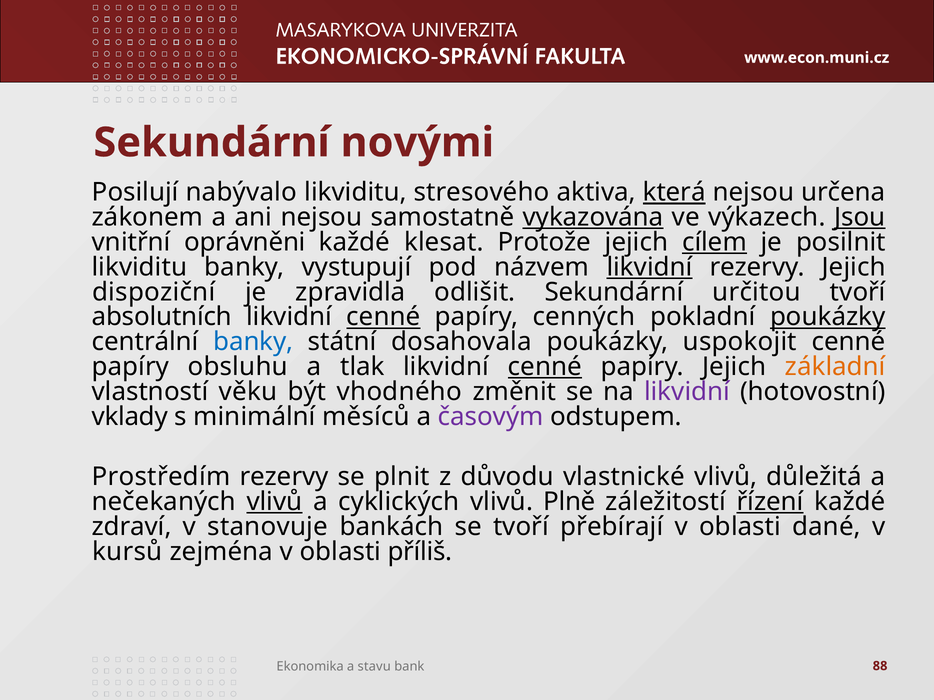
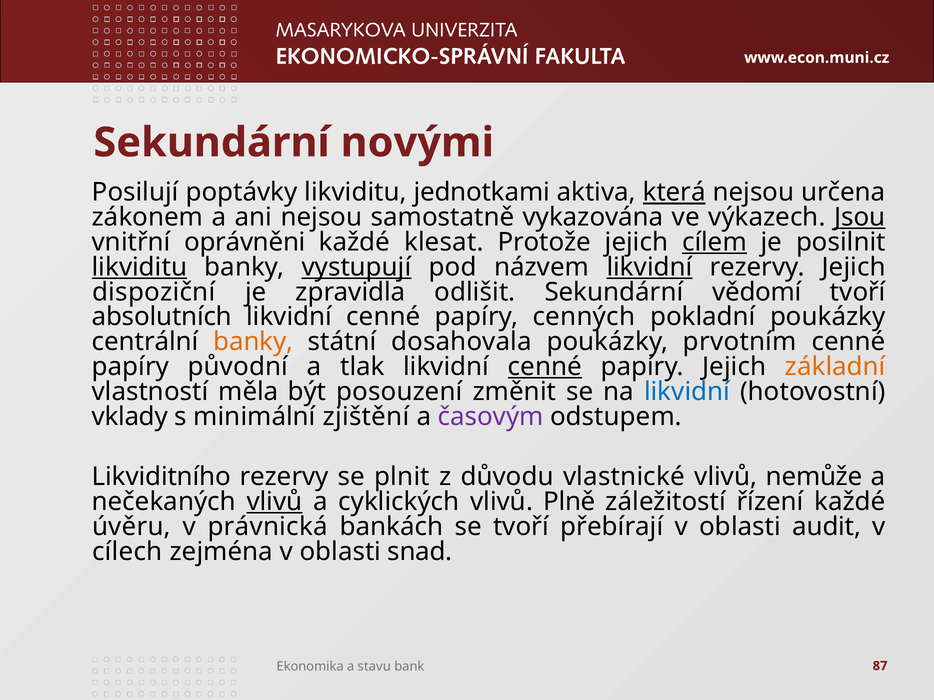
nabývalo: nabývalo -> poptávky
stresového: stresového -> jednotkami
vykazována underline: present -> none
likviditu at (139, 267) underline: none -> present
vystupují underline: none -> present
určitou: určitou -> vědomí
cenné at (383, 317) underline: present -> none
poukázky at (828, 317) underline: present -> none
banky at (253, 342) colour: blue -> orange
uspokojit: uspokojit -> prvotním
obsluhu: obsluhu -> původní
věku: věku -> měla
vhodného: vhodného -> posouzení
likvidní at (687, 392) colour: purple -> blue
měsíců: měsíců -> zjištění
Prostředím: Prostředím -> Likviditního
důležitá: důležitá -> nemůže
řízení underline: present -> none
zdraví: zdraví -> úvěru
stanovuje: stanovuje -> právnická
dané: dané -> audit
kursů: kursů -> cílech
příliš: příliš -> snad
88: 88 -> 87
